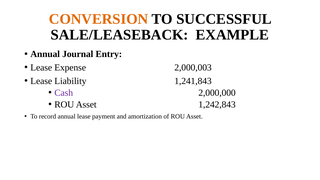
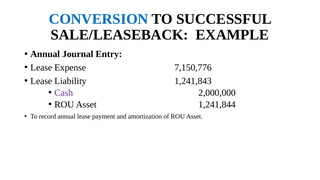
CONVERSION colour: orange -> blue
2,000,003: 2,000,003 -> 7,150,776
1,242,843: 1,242,843 -> 1,241,844
